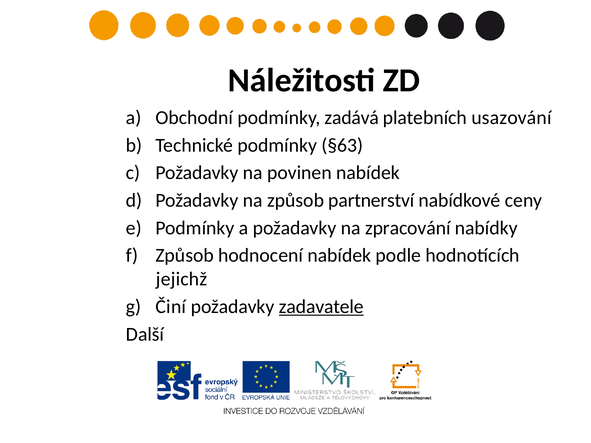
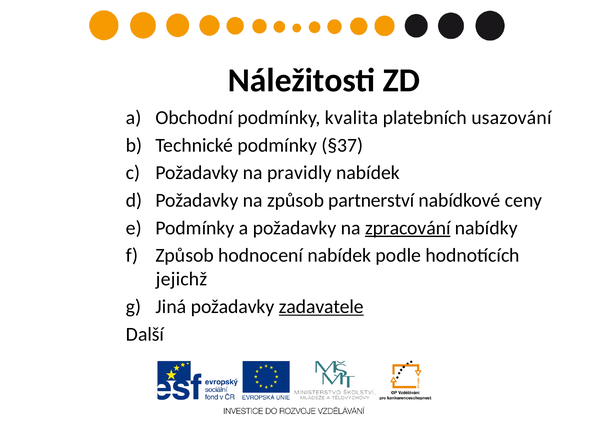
zadává: zadává -> kvalita
§63: §63 -> §37
povinen: povinen -> pravidly
zpracování underline: none -> present
Činí: Činí -> Jiná
